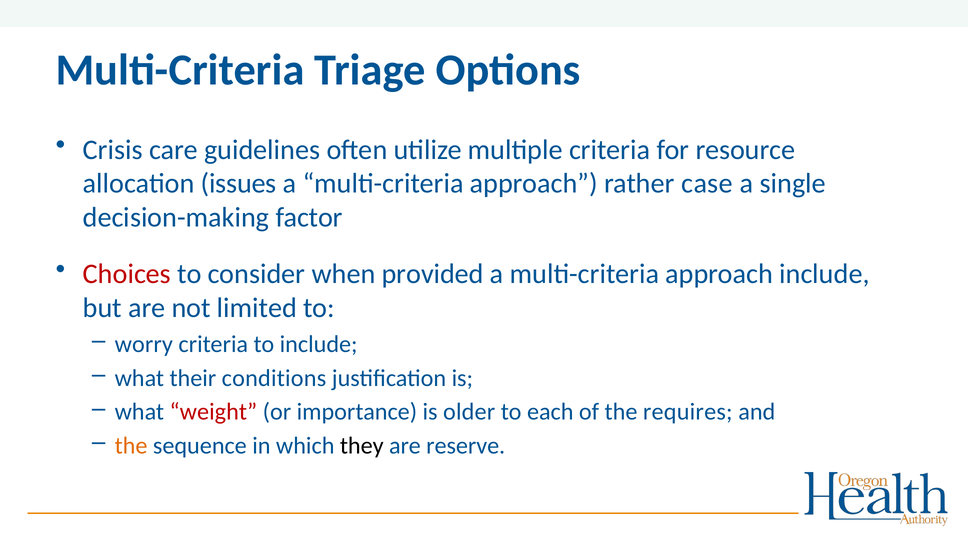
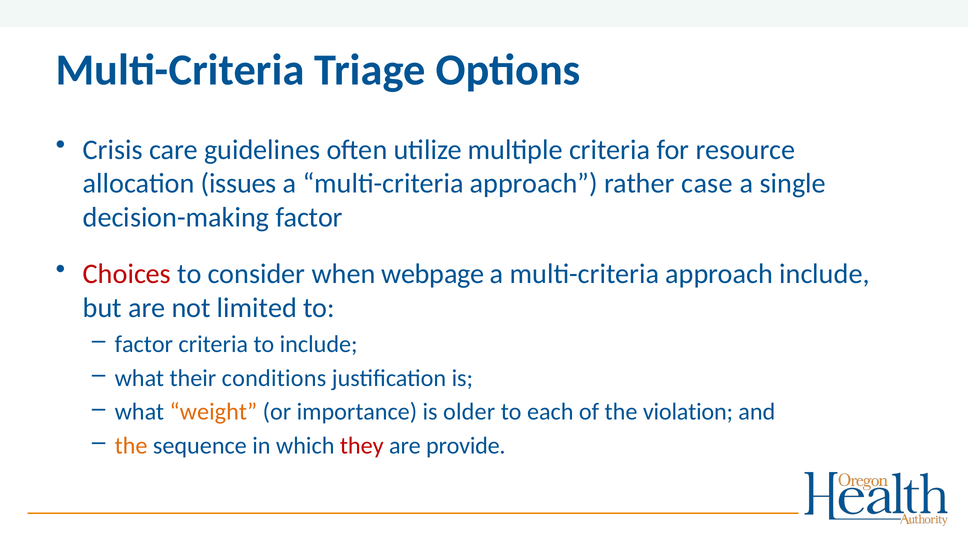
provided: provided -> webpage
worry at (144, 344): worry -> factor
weight colour: red -> orange
requires: requires -> violation
they colour: black -> red
reserve: reserve -> provide
